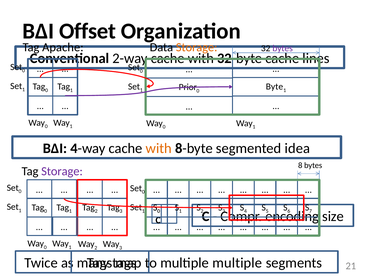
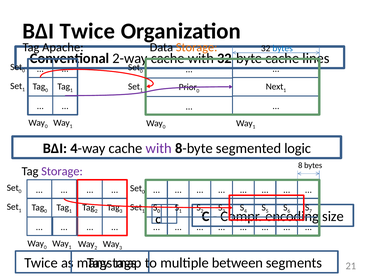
BΔI Offset: Offset -> Twice
bytes at (283, 48) colour: purple -> blue
Byte: Byte -> Next
with at (159, 148) colour: orange -> purple
idea: idea -> logic
multiple multiple: multiple -> between
